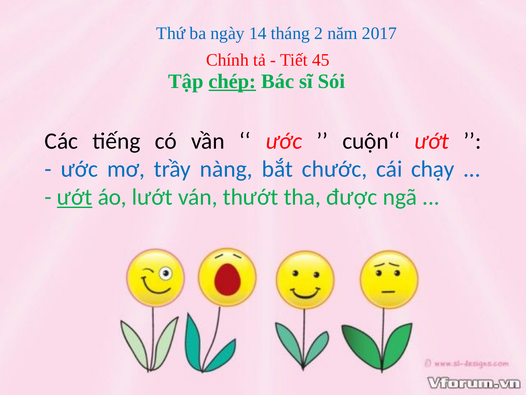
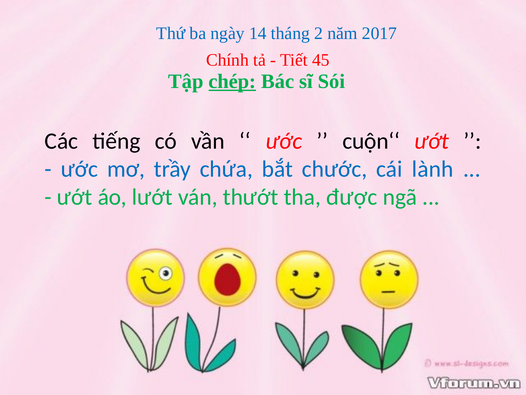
nàng: nàng -> chứa
chạy: chạy -> lành
ướt at (75, 197) underline: present -> none
